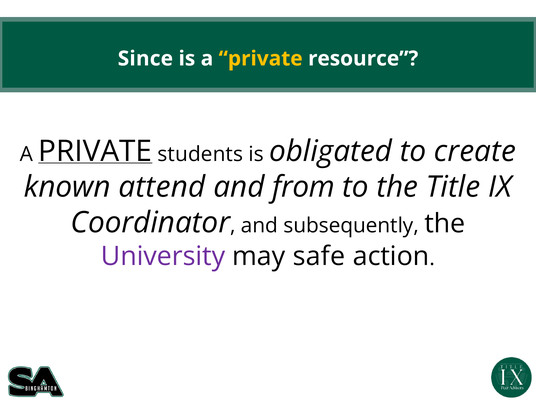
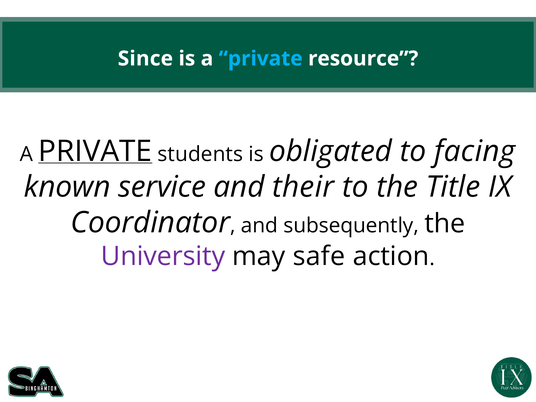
private at (261, 59) colour: yellow -> light blue
create: create -> facing
attend: attend -> service
from: from -> their
